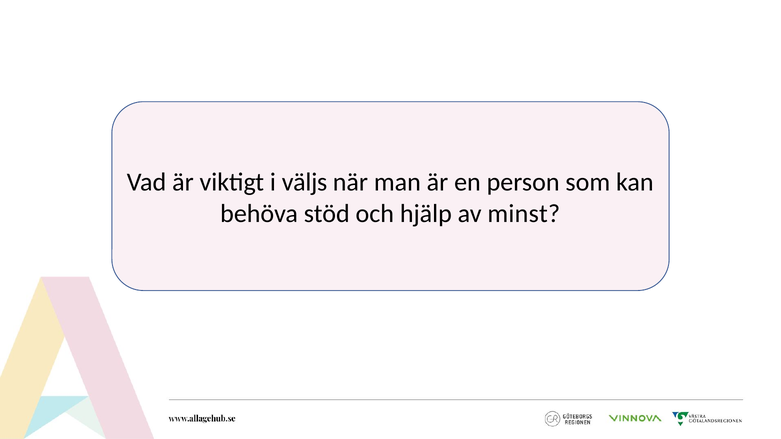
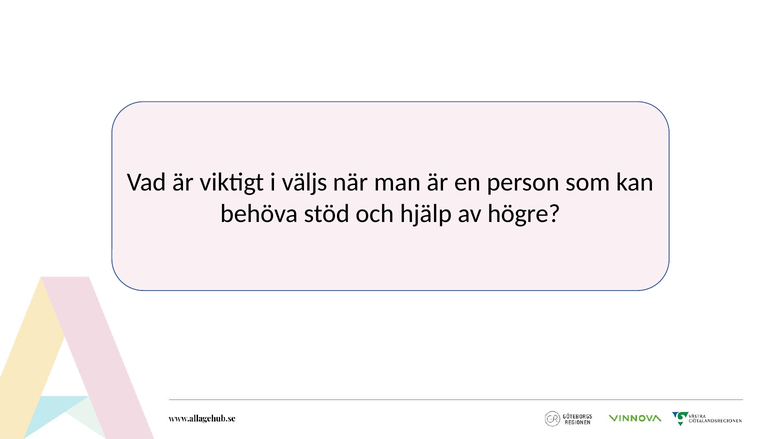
minst: minst -> högre
